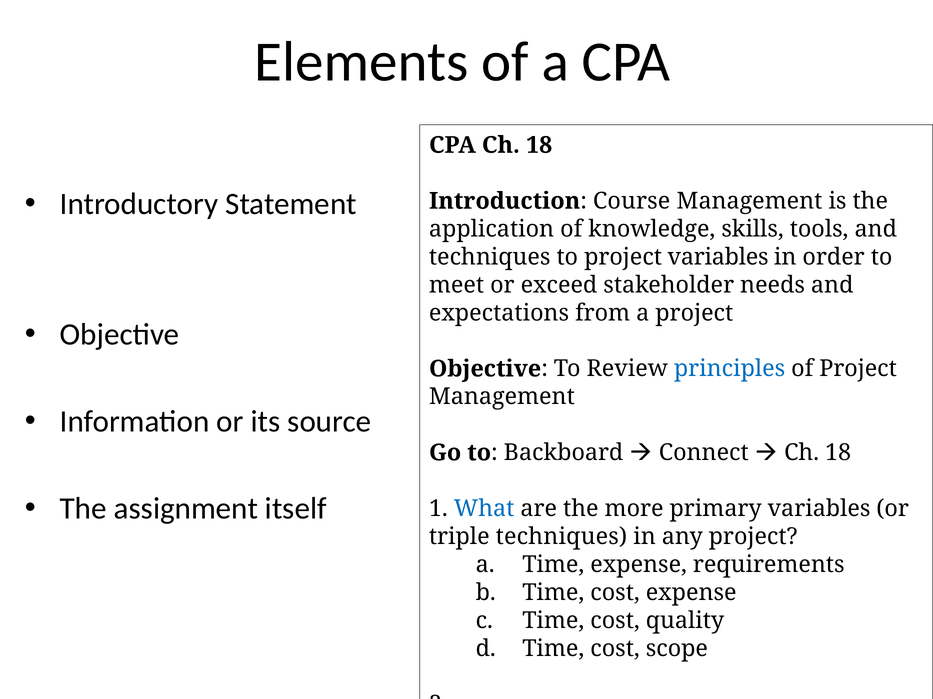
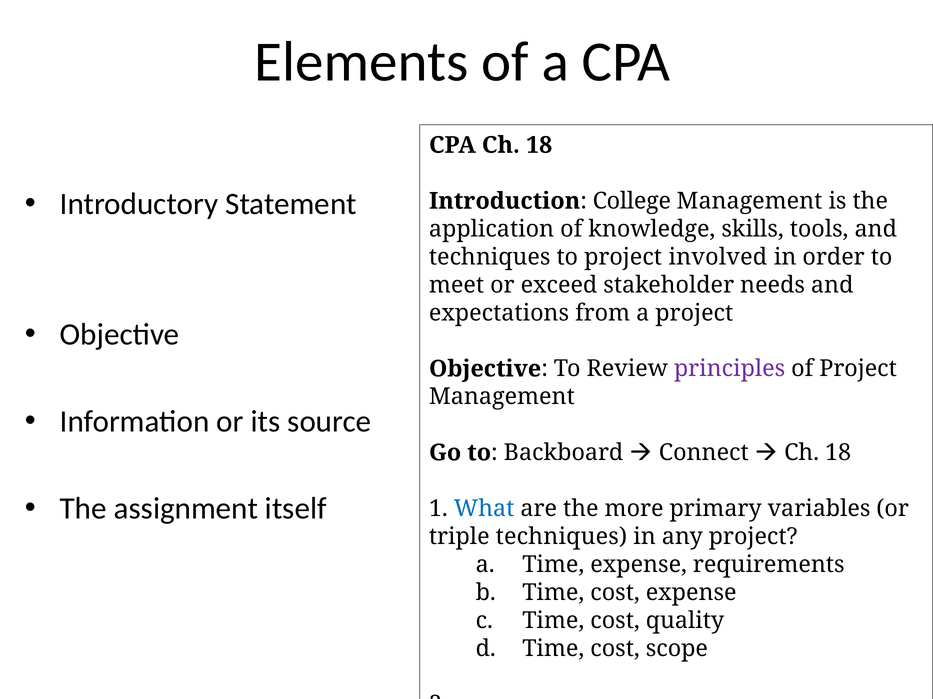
Course: Course -> College
project variables: variables -> involved
principles colour: blue -> purple
